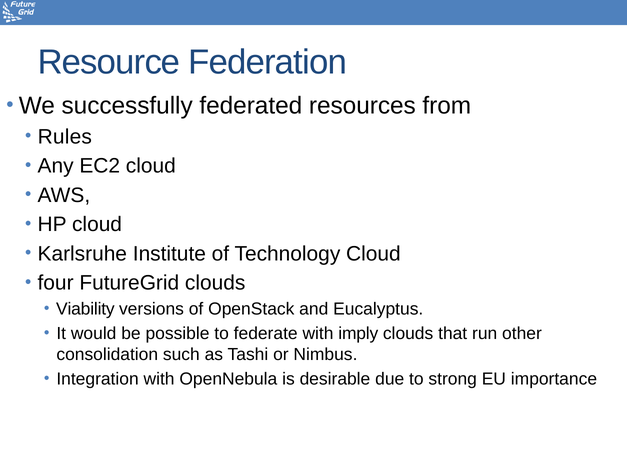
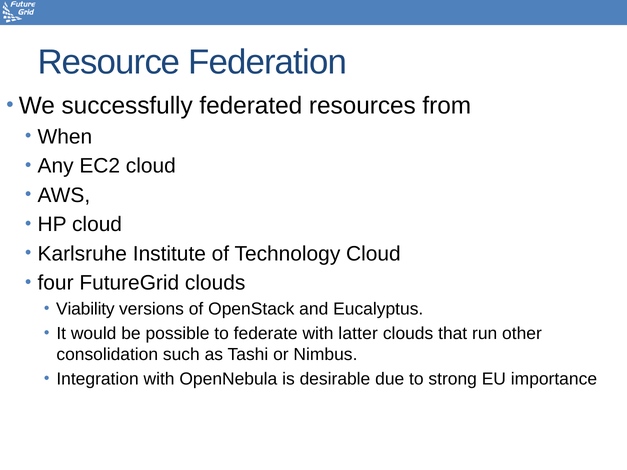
Rules: Rules -> When
imply: imply -> latter
